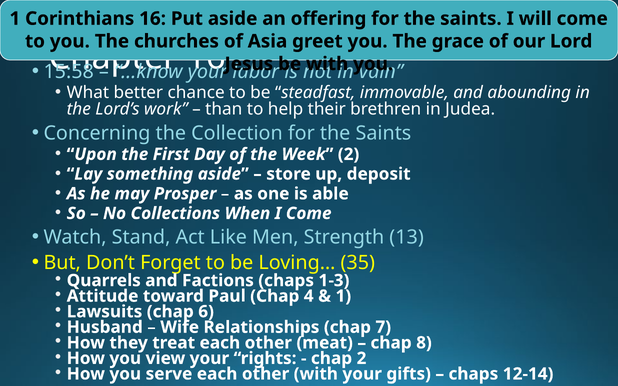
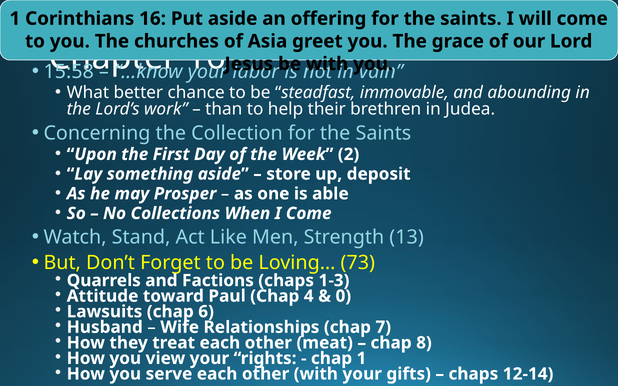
35: 35 -> 73
1 at (343, 296): 1 -> 0
chap 2: 2 -> 1
